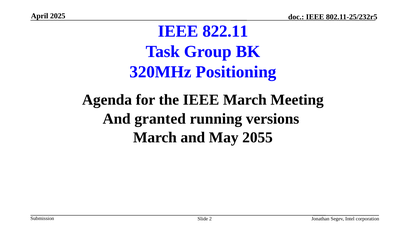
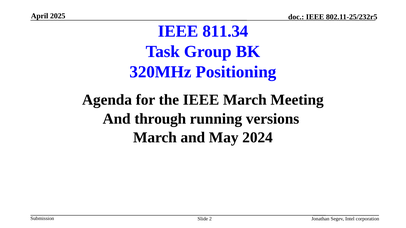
822.11: 822.11 -> 811.34
granted: granted -> through
2055: 2055 -> 2024
